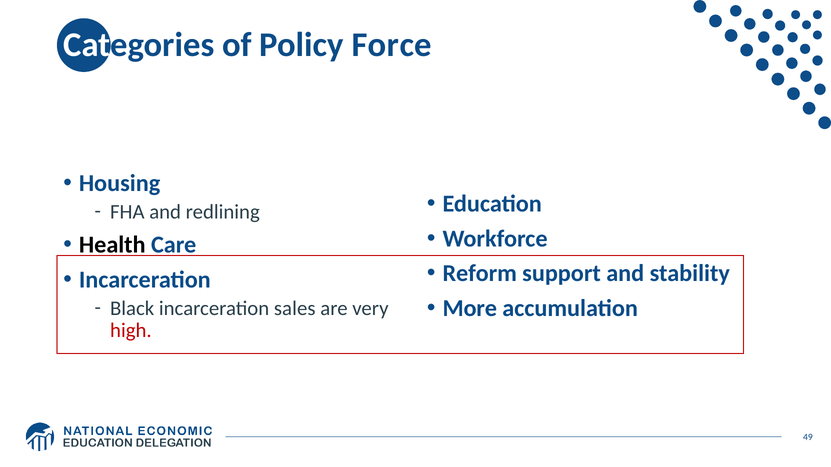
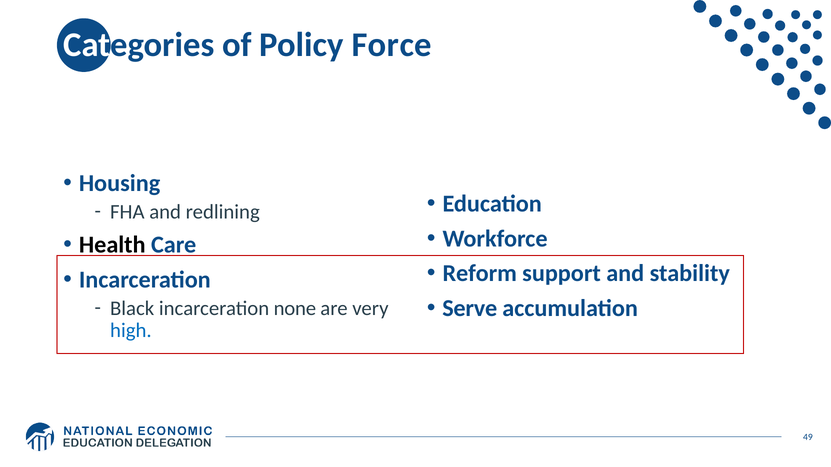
More: More -> Serve
sales: sales -> none
high colour: red -> blue
